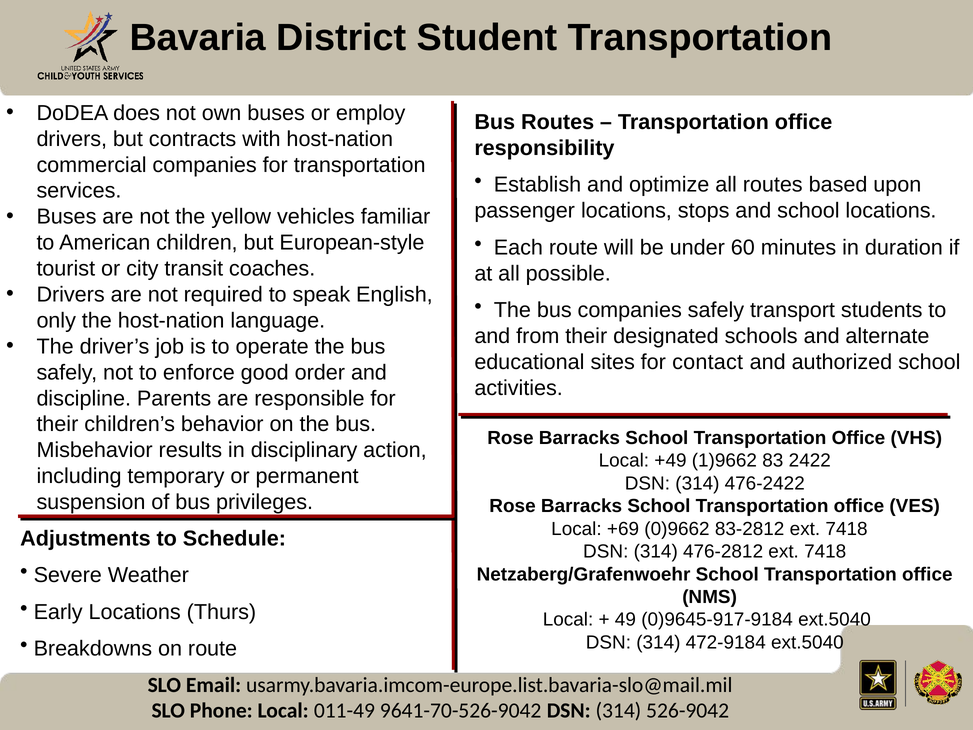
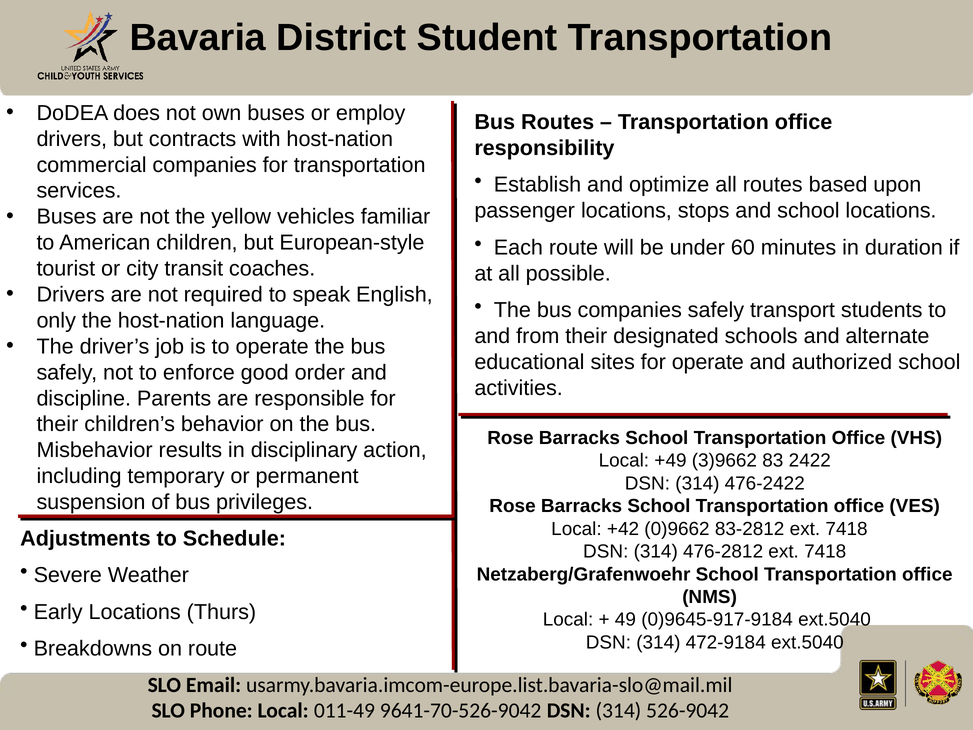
for contact: contact -> operate
1)9662: 1)9662 -> 3)9662
+69: +69 -> +42
